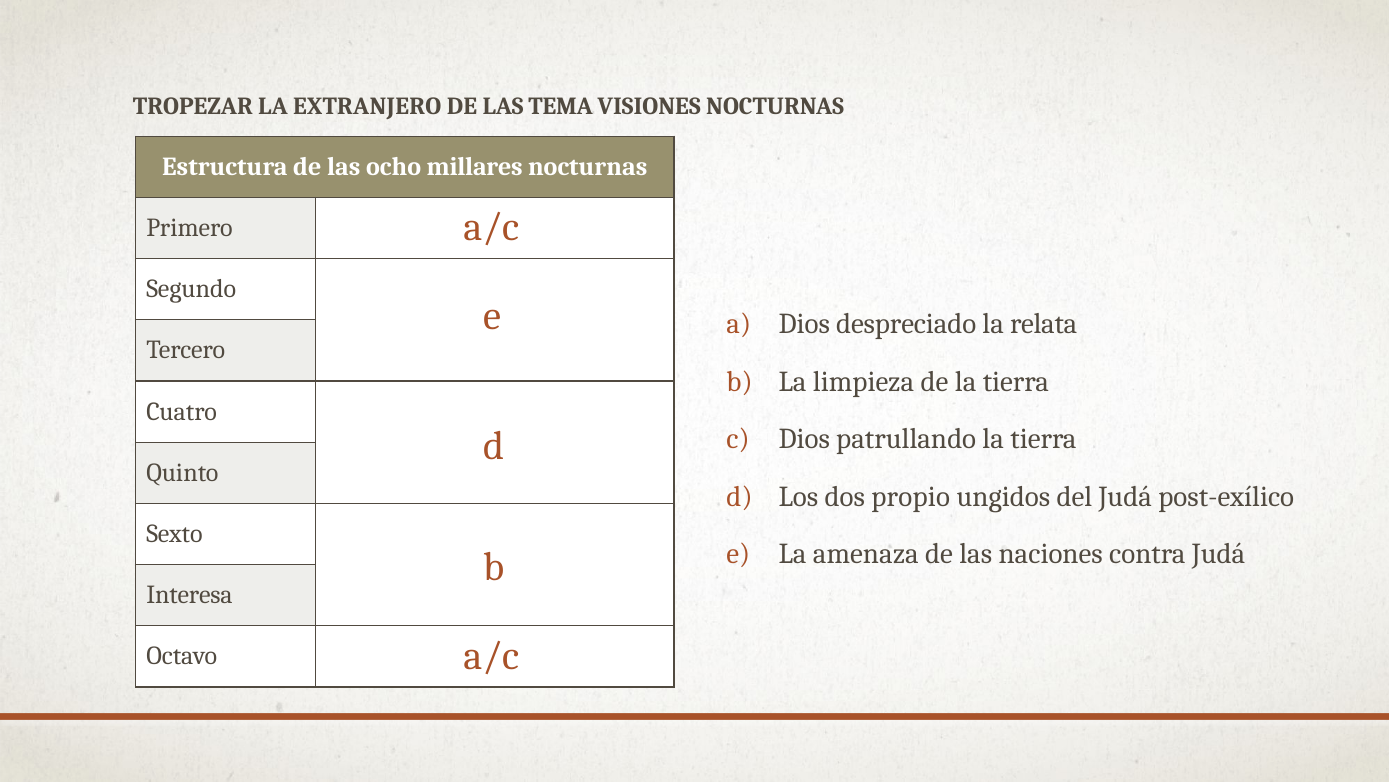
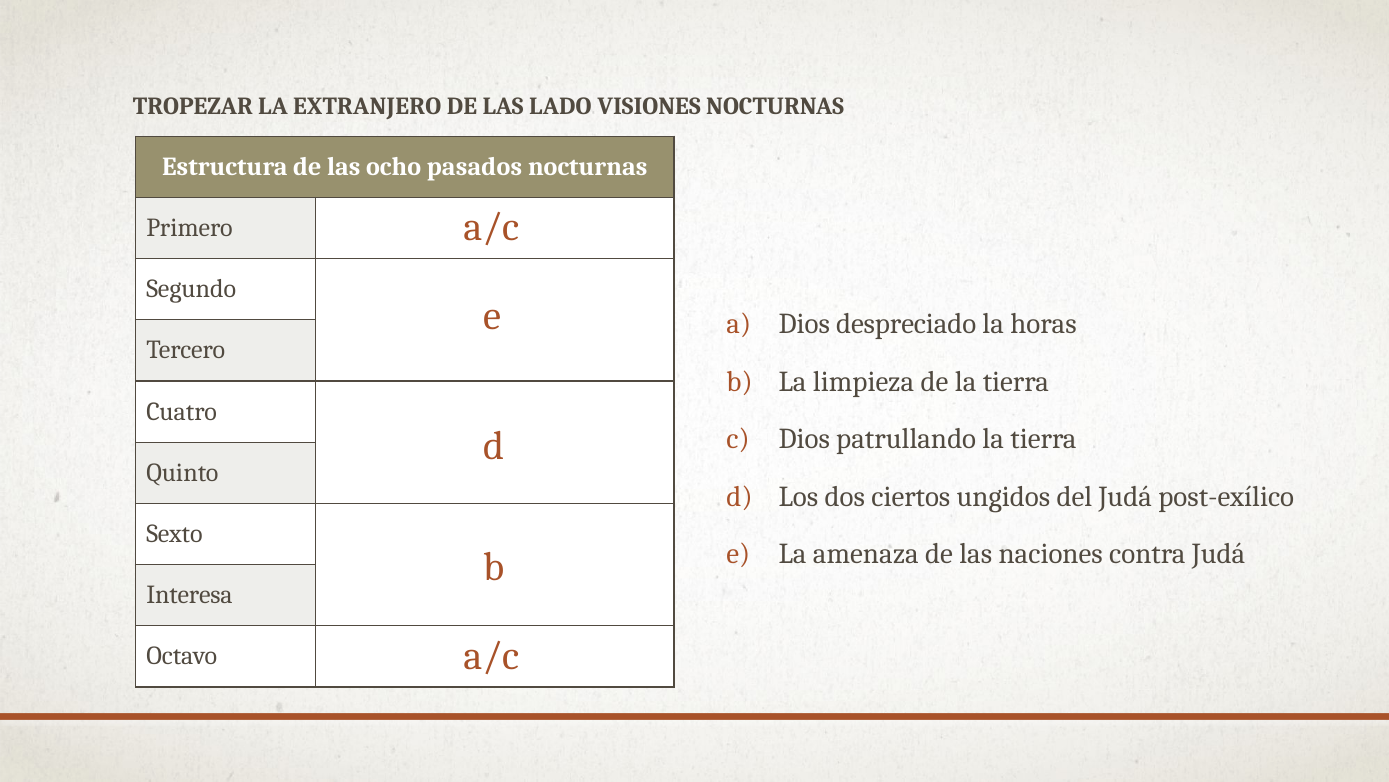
TEMA: TEMA -> LADO
millares: millares -> pasados
relata: relata -> horas
propio: propio -> ciertos
